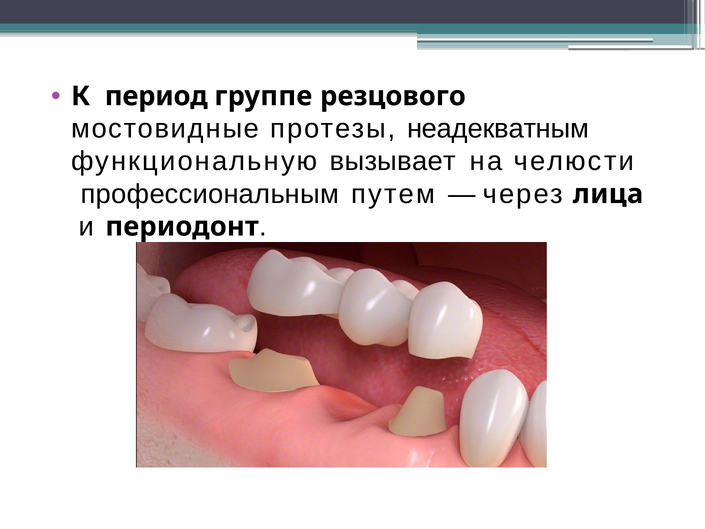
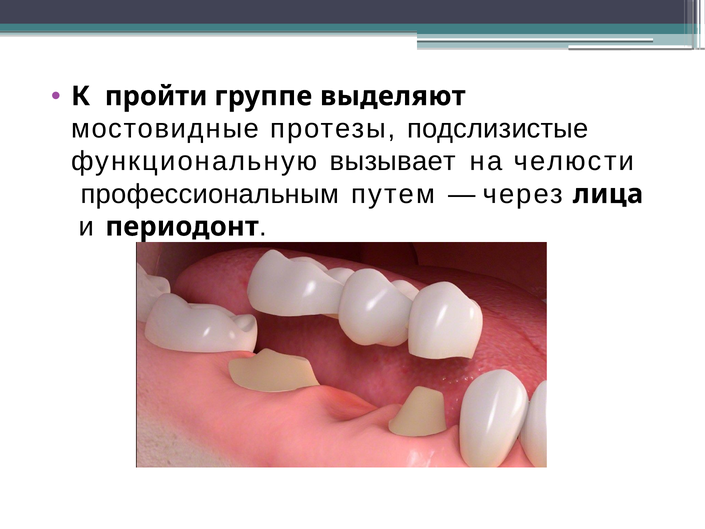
период: период -> пройти
резцового: резцового -> выделяют
неадекватным: неадекватным -> подслизистые
